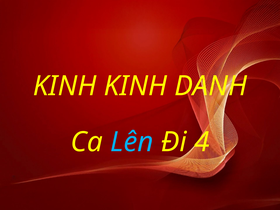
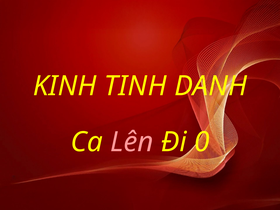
KINH KINH: KINH -> TINH
Lên colour: light blue -> pink
4: 4 -> 0
